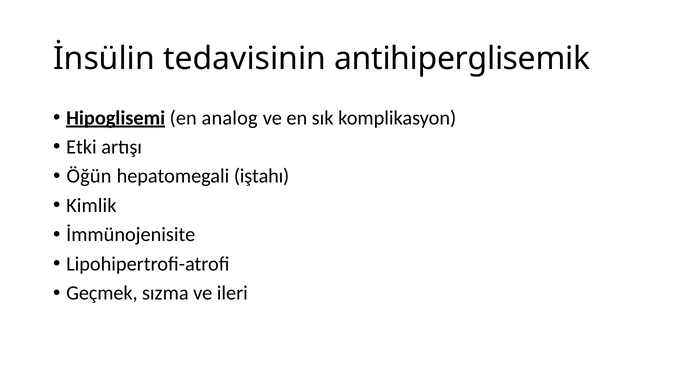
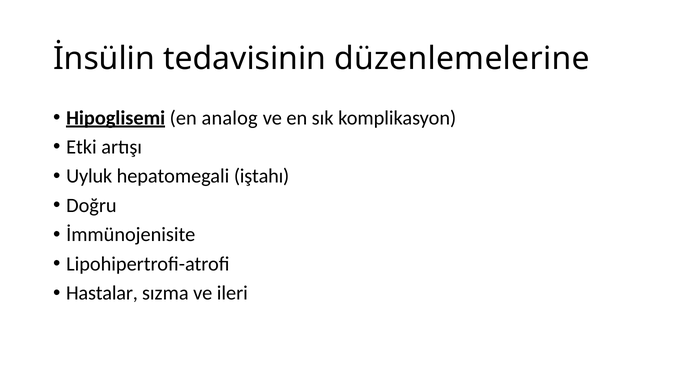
antihiperglisemik: antihiperglisemik -> düzenlemelerine
Öğün: Öğün -> Uyluk
Kimlik: Kimlik -> Doğru
Geçmek: Geçmek -> Hastalar
